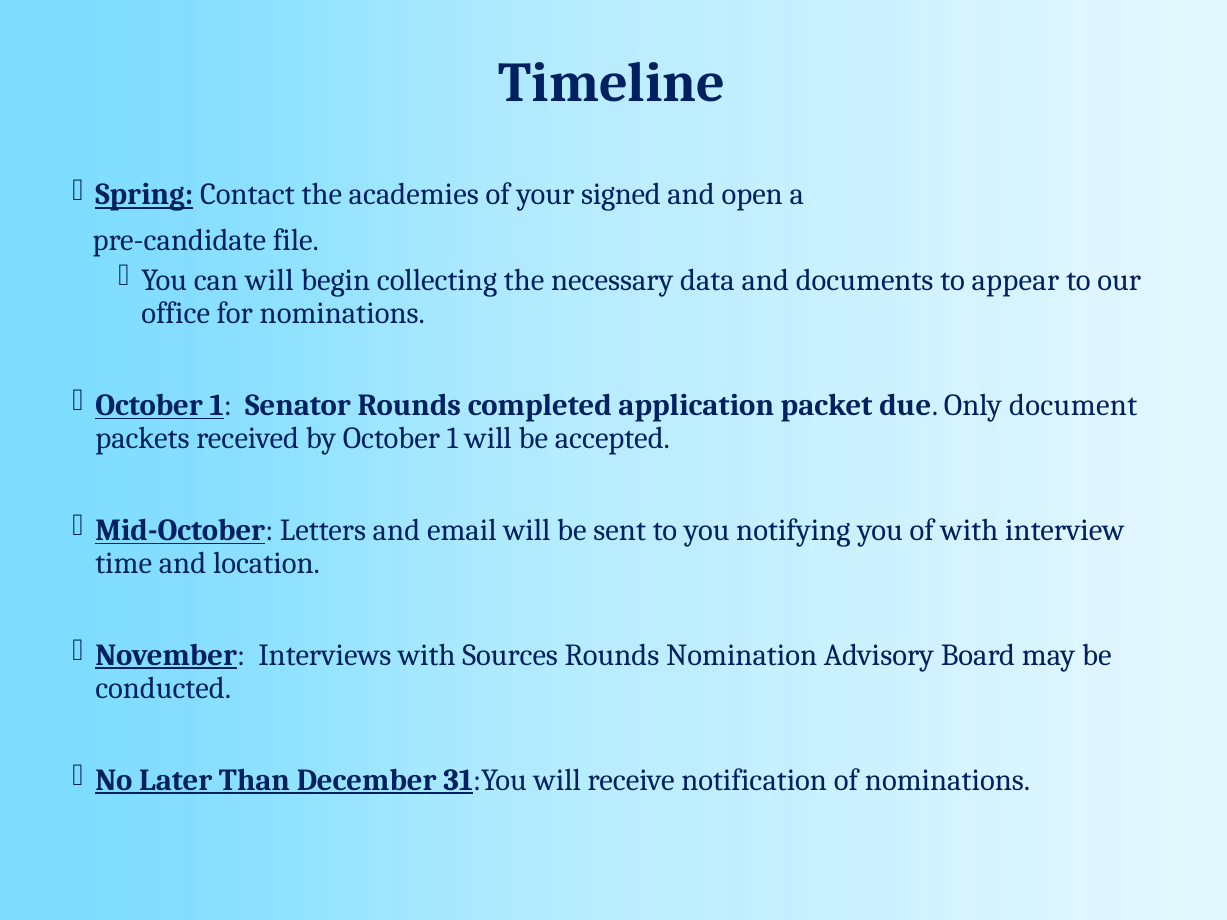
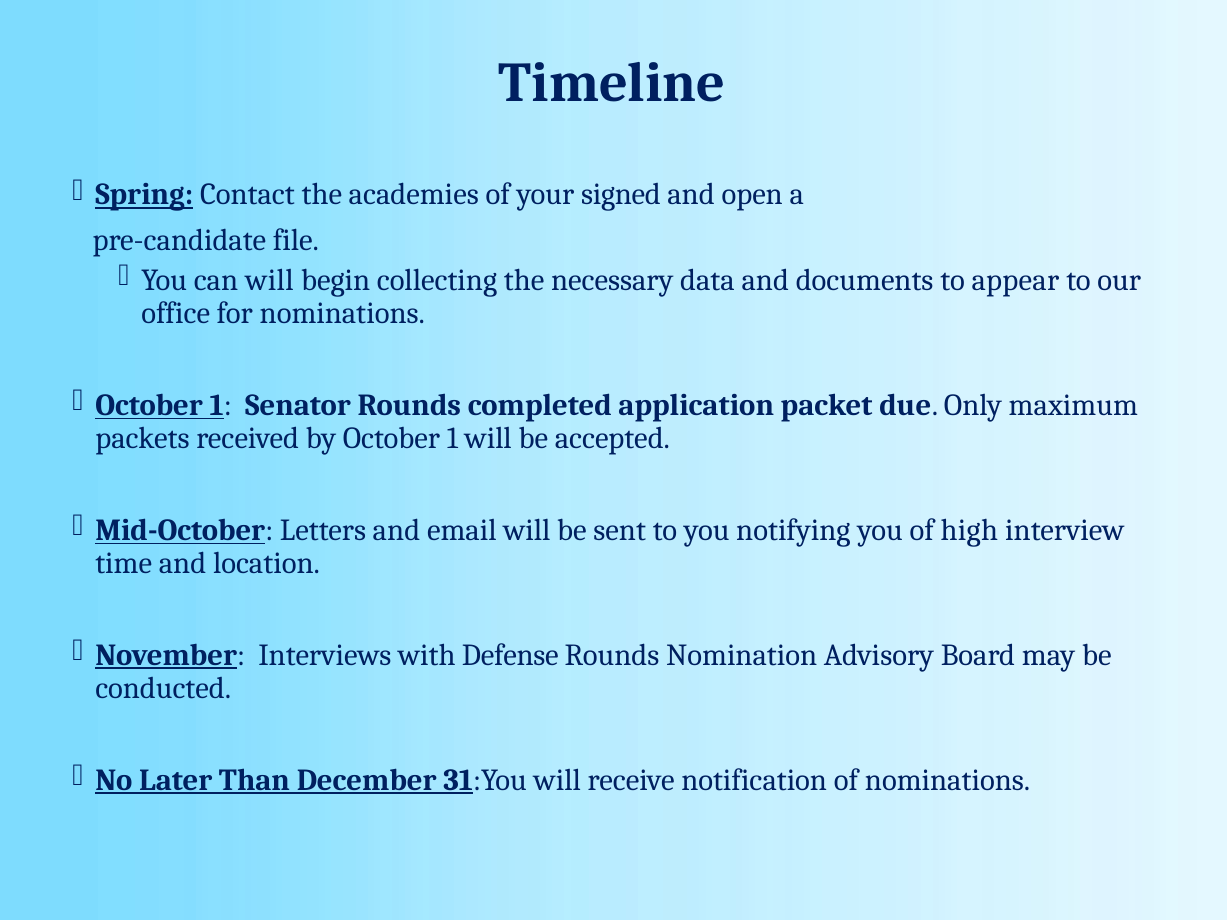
document: document -> maximum
of with: with -> high
Sources: Sources -> Defense
